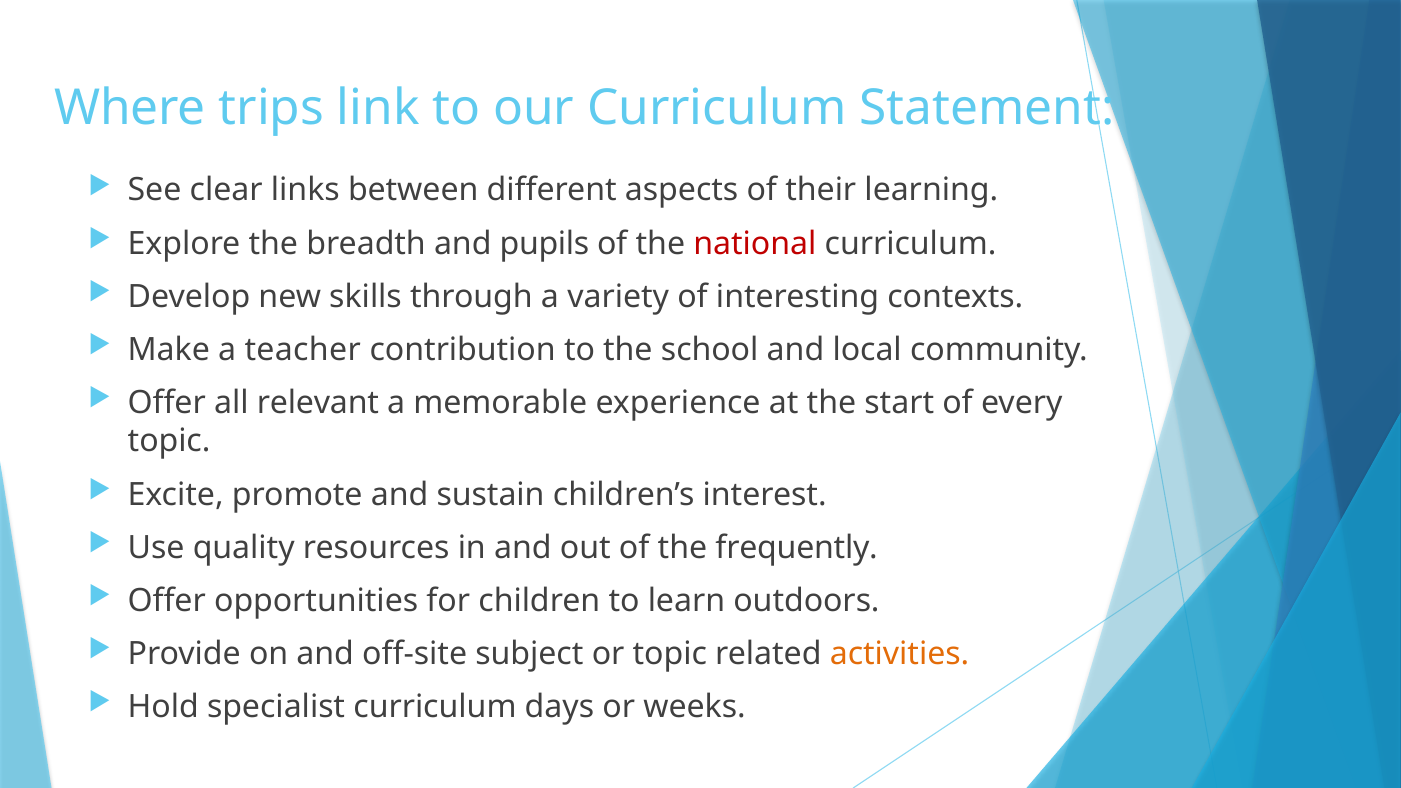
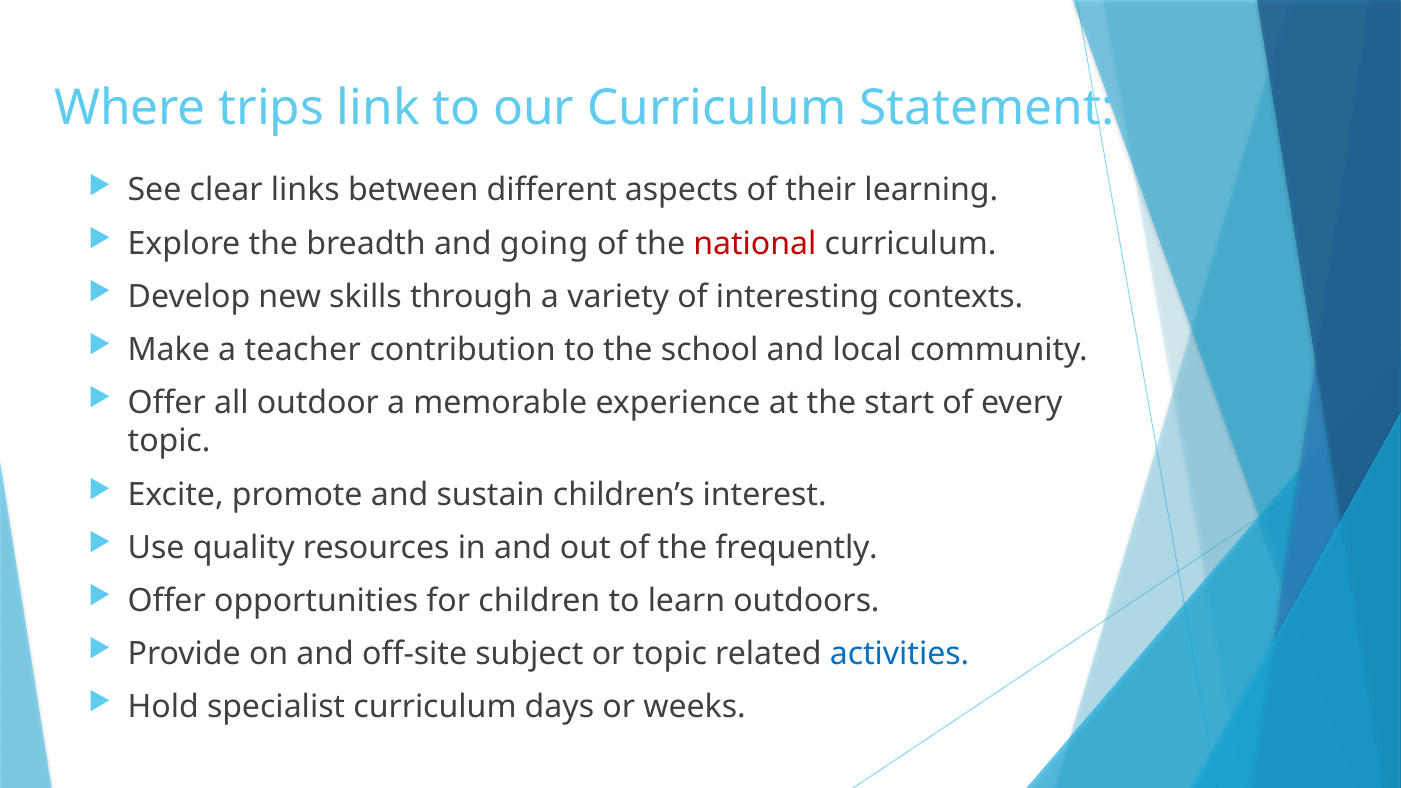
pupils: pupils -> going
relevant: relevant -> outdoor
activities colour: orange -> blue
